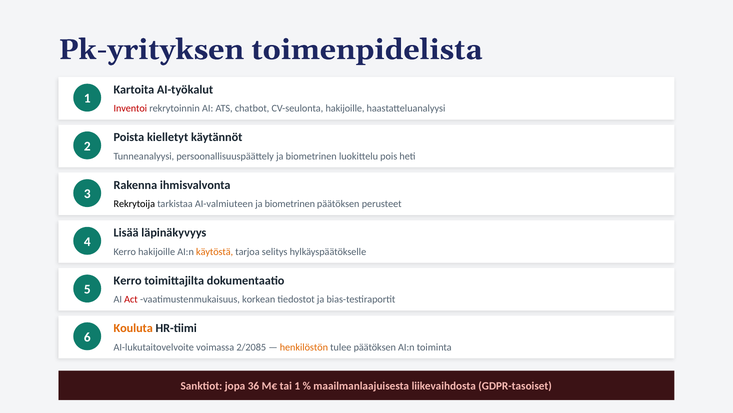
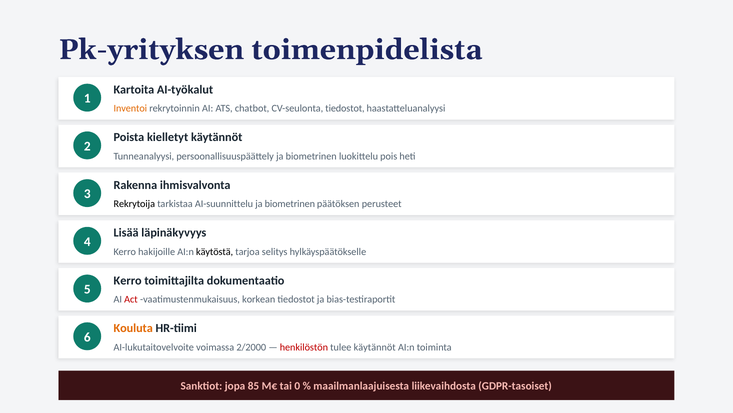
Inventoi colour: red -> orange
CV-seulonta hakijoille: hakijoille -> tiedostot
AI-valmiuteen: AI-valmiuteen -> AI-suunnittelu
käytöstä colour: orange -> black
2/2085: 2/2085 -> 2/2000
henkilöstön colour: orange -> red
tulee päätöksen: päätöksen -> käytännöt
36: 36 -> 85
tai 1: 1 -> 0
